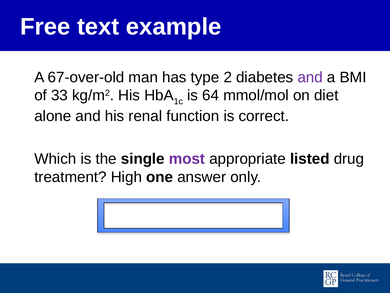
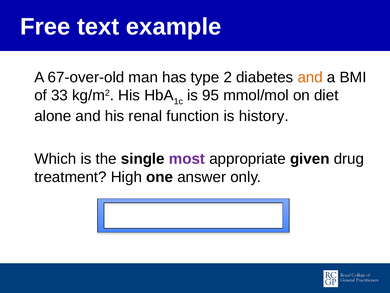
and at (310, 77) colour: purple -> orange
64: 64 -> 95
correct: correct -> history
listed: listed -> given
